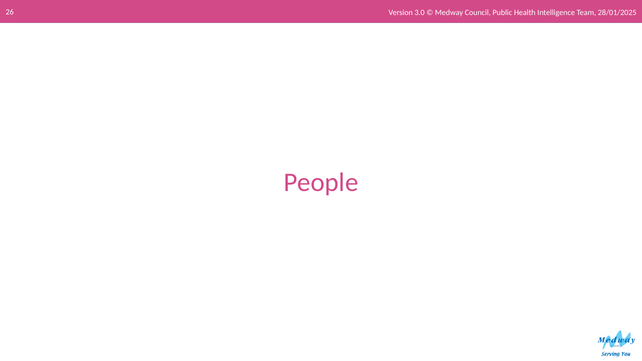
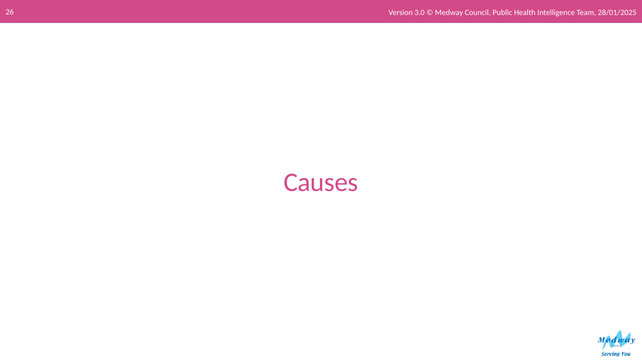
People: People -> Causes
